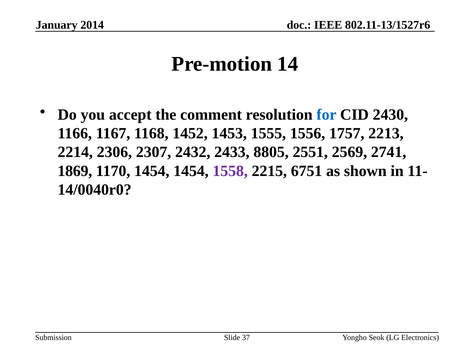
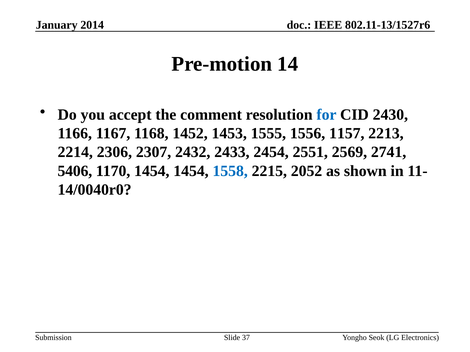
1757: 1757 -> 1157
8805: 8805 -> 2454
1869: 1869 -> 5406
1558 colour: purple -> blue
6751: 6751 -> 2052
